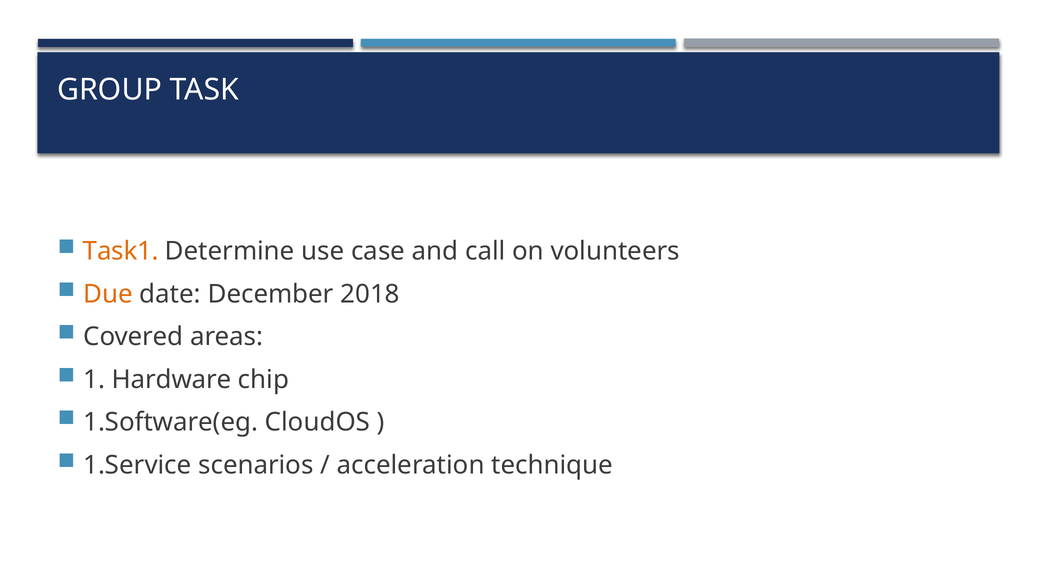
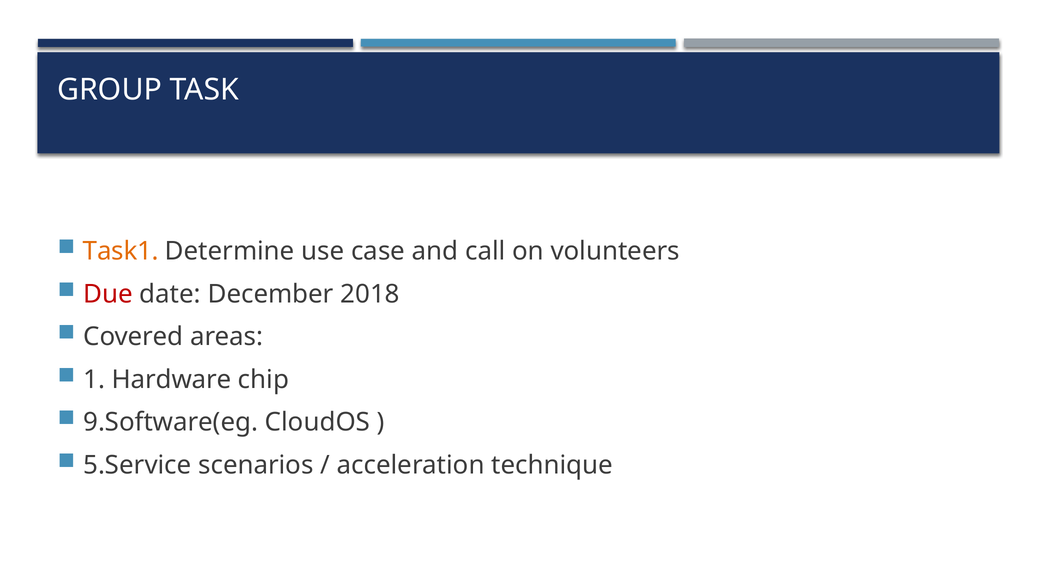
Due colour: orange -> red
1.Software(eg: 1.Software(eg -> 9.Software(eg
1.Service: 1.Service -> 5.Service
